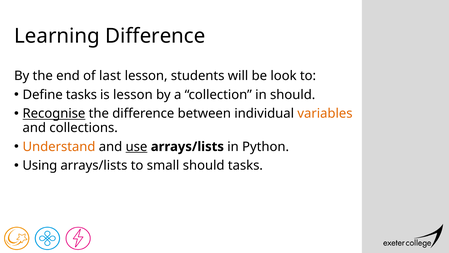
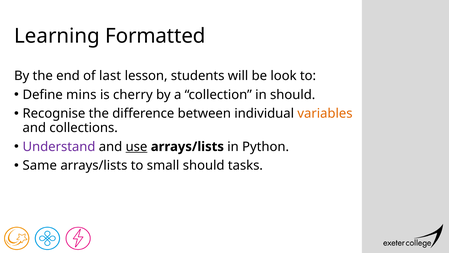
Learning Difference: Difference -> Formatted
Define tasks: tasks -> mins
is lesson: lesson -> cherry
Recognise underline: present -> none
Understand colour: orange -> purple
Using: Using -> Same
